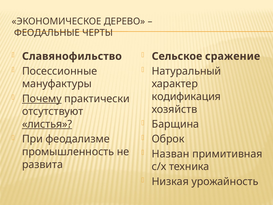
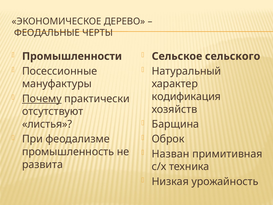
Славянофильство: Славянофильство -> Промышленности
сражение: сражение -> сельского
листья underline: present -> none
